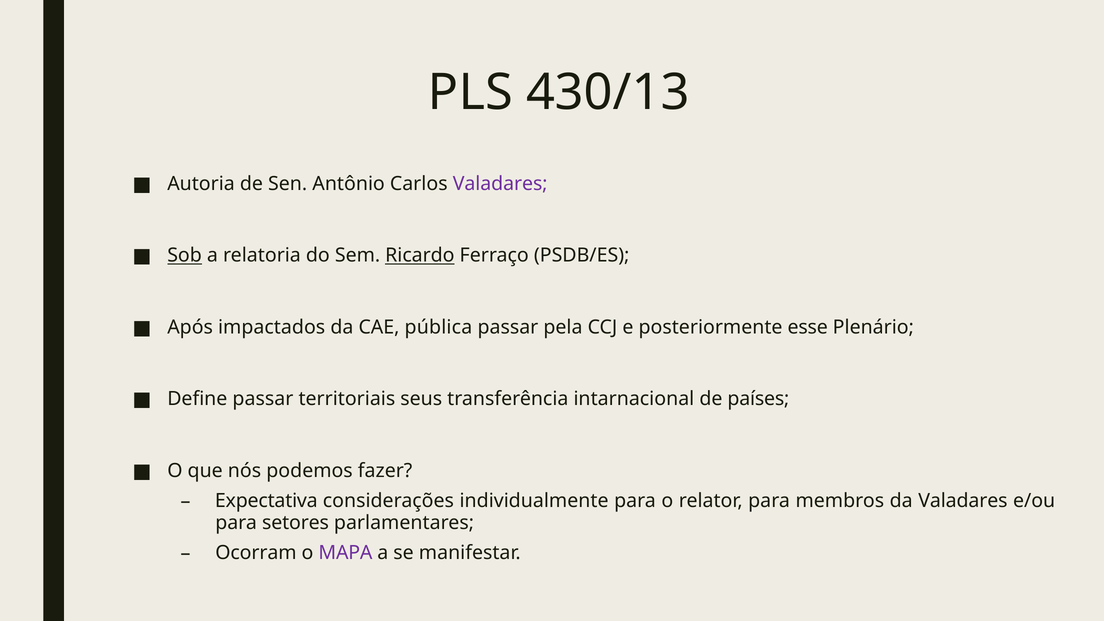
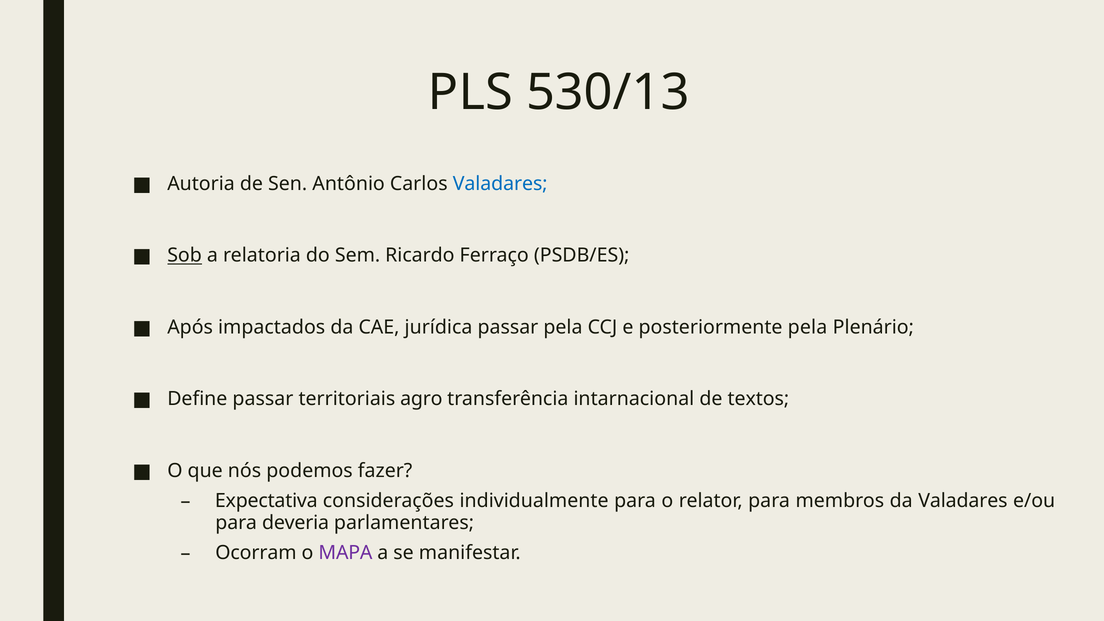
430/13: 430/13 -> 530/13
Valadares at (500, 184) colour: purple -> blue
Ricardo underline: present -> none
pública: pública -> jurídica
posteriormente esse: esse -> pela
seus: seus -> agro
países: países -> textos
setores: setores -> deveria
